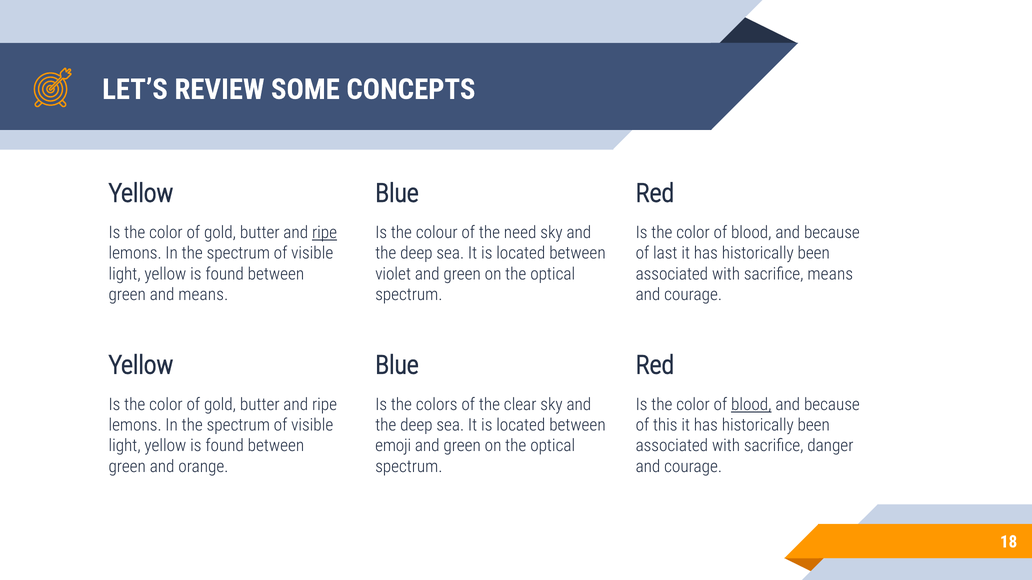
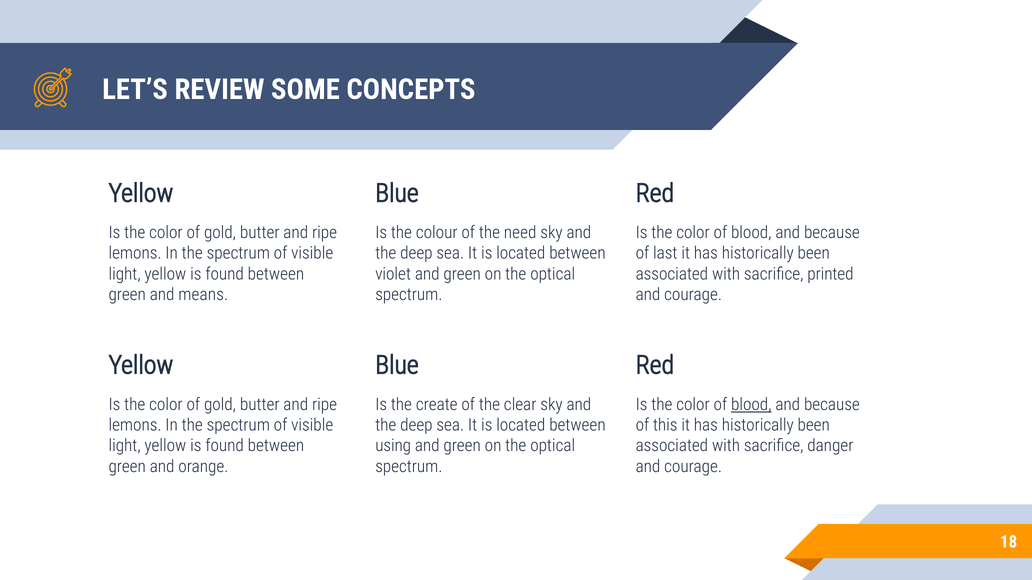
ripe at (325, 233) underline: present -> none
sacrifice means: means -> printed
colors: colors -> create
emoji: emoji -> using
